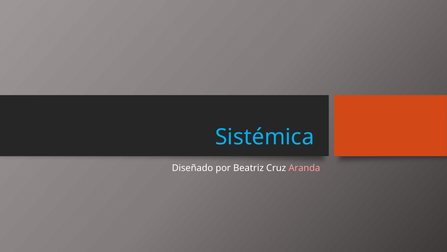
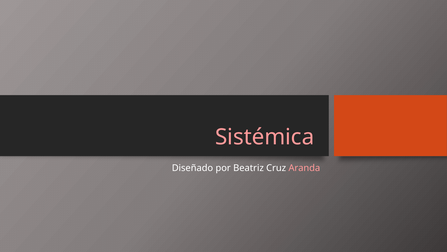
Sistémica colour: light blue -> pink
